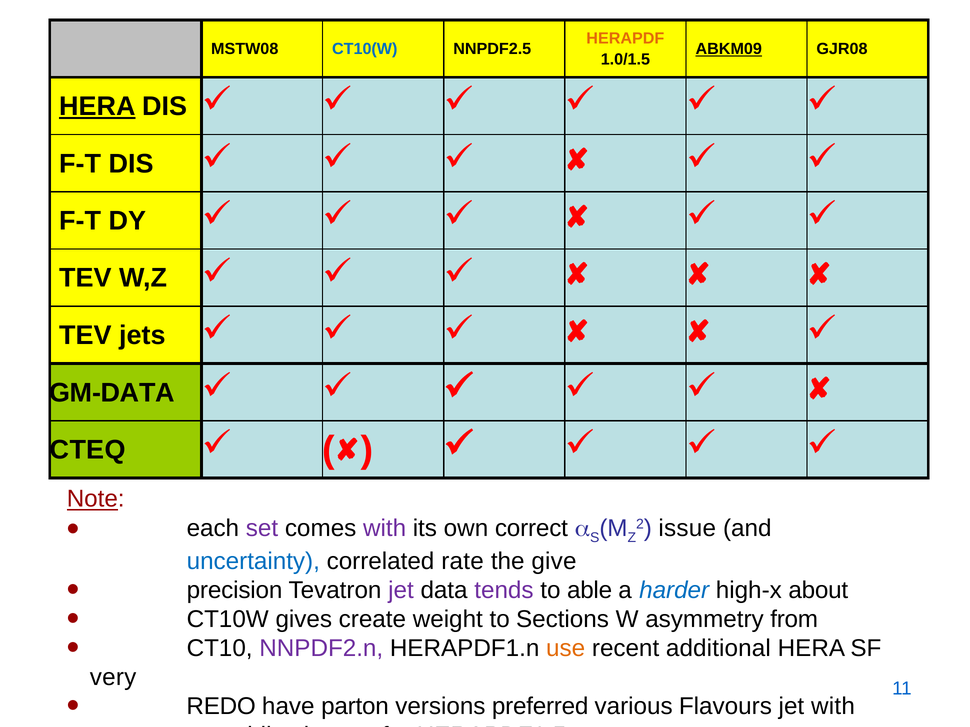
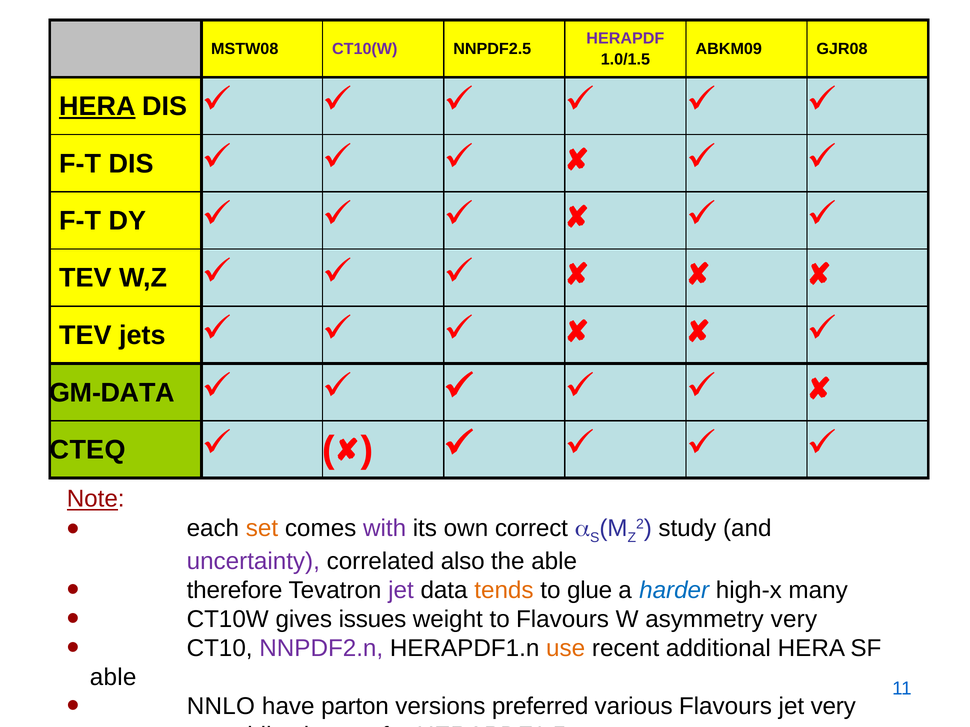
HERAPDF colour: orange -> purple
CT10(W colour: blue -> purple
ABKM09 underline: present -> none
set colour: purple -> orange
issue: issue -> study
uncertainty colour: blue -> purple
rate: rate -> also
the give: give -> able
precision: precision -> therefore
tends colour: purple -> orange
able: able -> glue
about: about -> many
create: create -> issues
to Sections: Sections -> Flavours
asymmetry from: from -> very
very at (113, 678): very -> able
REDO: REDO -> NNLO
jet with: with -> very
